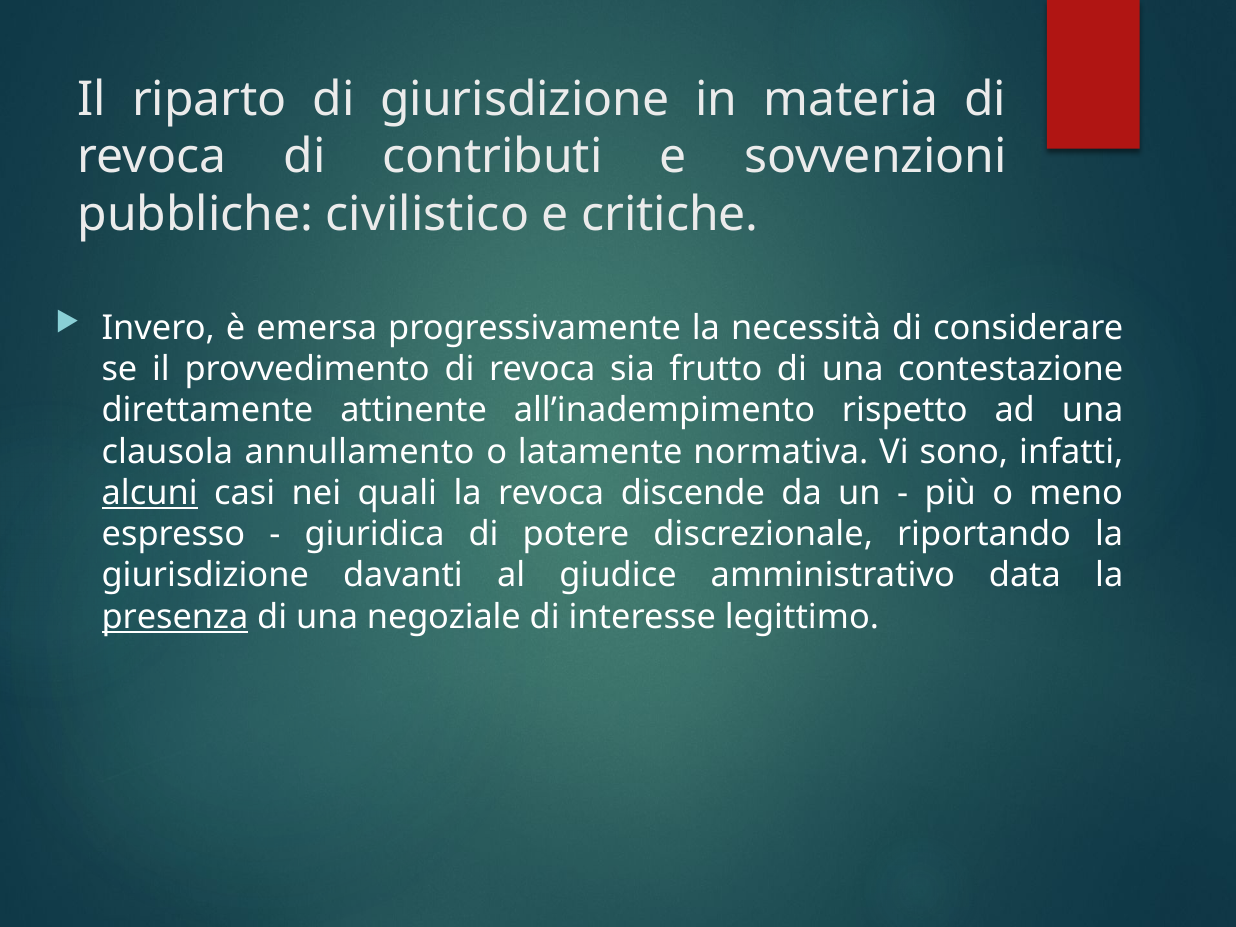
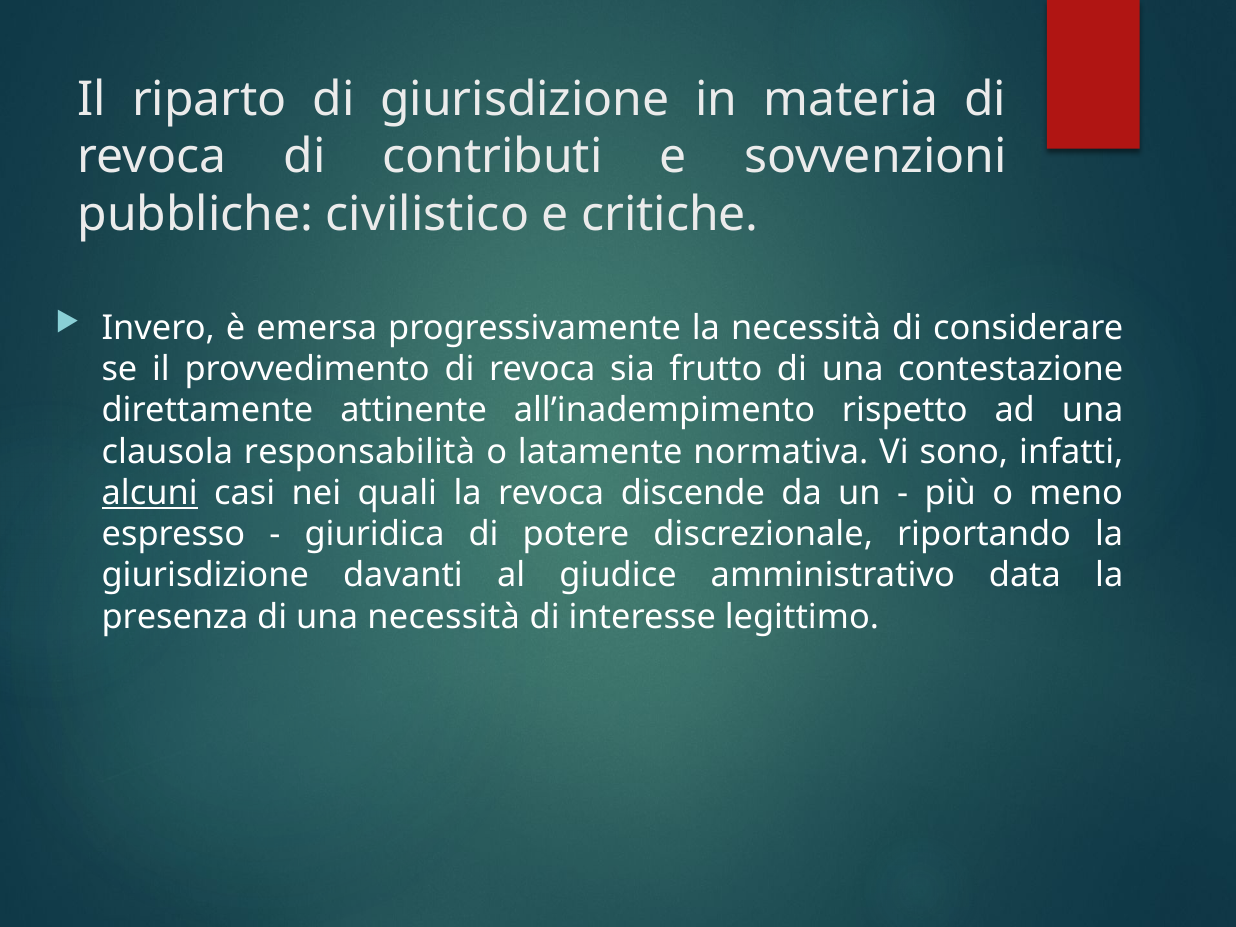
annullamento: annullamento -> responsabilità
presenza underline: present -> none
una negoziale: negoziale -> necessità
